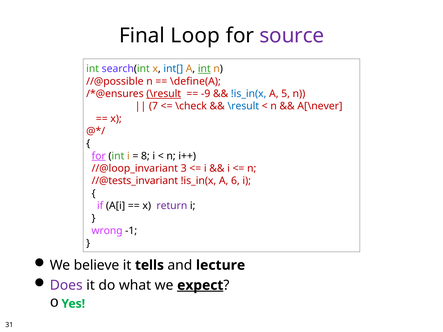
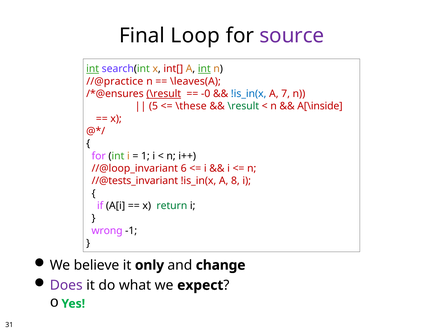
int at (93, 69) underline: none -> present
int[ colour: blue -> red
//@possible: //@possible -> //@practice
\define(A: \define(A -> \leaves(A
-9: -9 -> -0
5: 5 -> 7
7: 7 -> 5
\check: \check -> \these
\result at (243, 106) colour: blue -> green
A[\never: A[\never -> A[\inside
for at (99, 156) underline: present -> none
8: 8 -> 1
3: 3 -> 6
6: 6 -> 8
return colour: purple -> green
tells: tells -> only
lecture: lecture -> change
expect underline: present -> none
